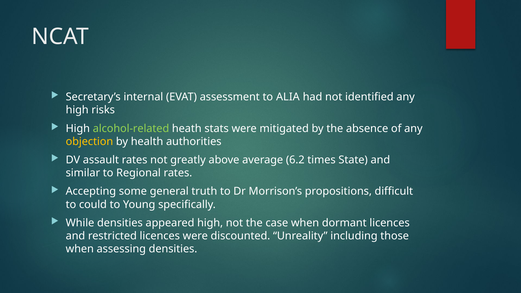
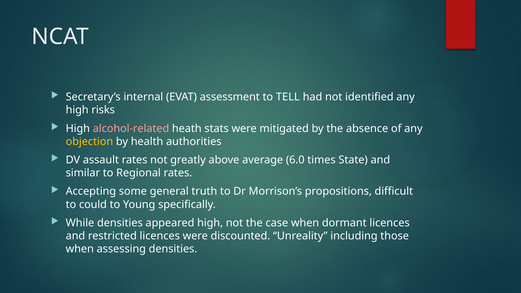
ALIA: ALIA -> TELL
alcohol-related colour: light green -> pink
6.2: 6.2 -> 6.0
